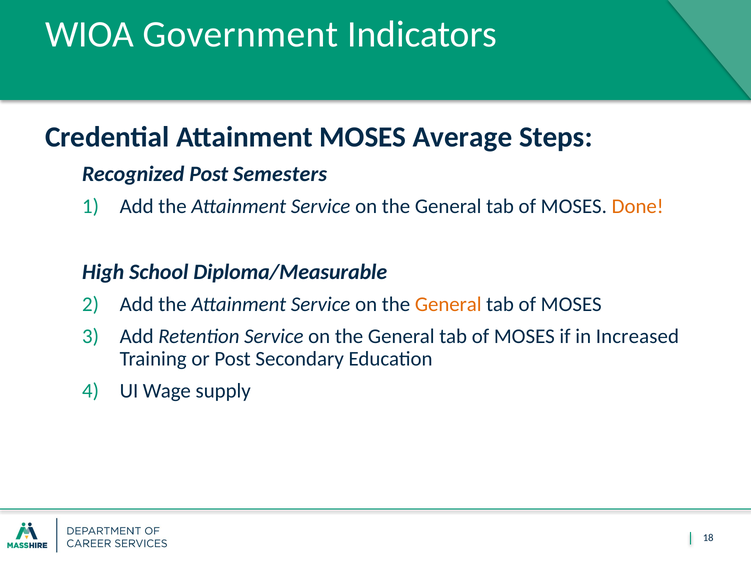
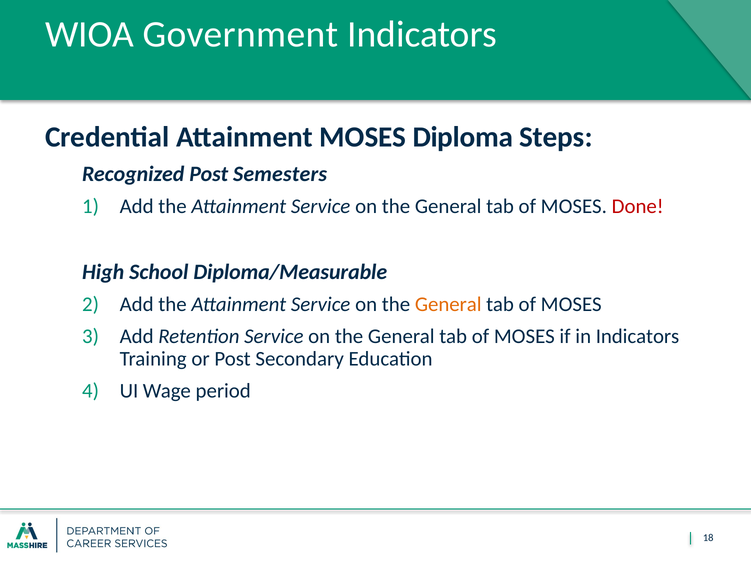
Average: Average -> Diploma
Done colour: orange -> red
in Increased: Increased -> Indicators
supply: supply -> period
